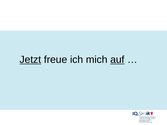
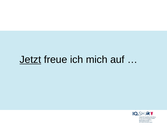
auf underline: present -> none
